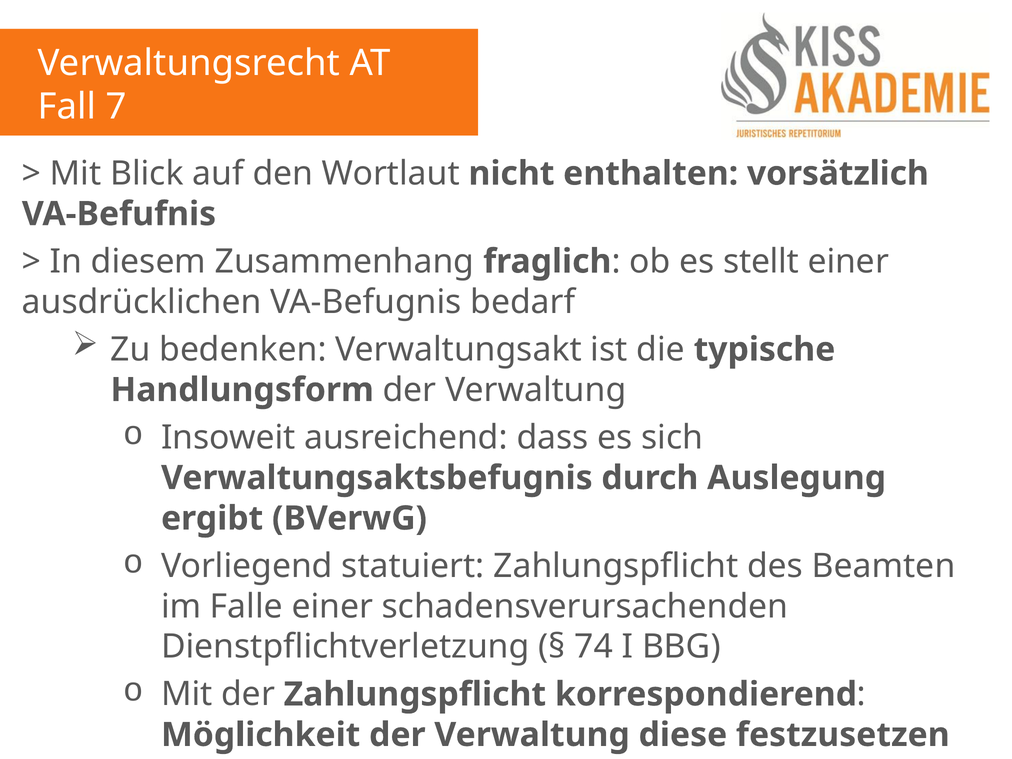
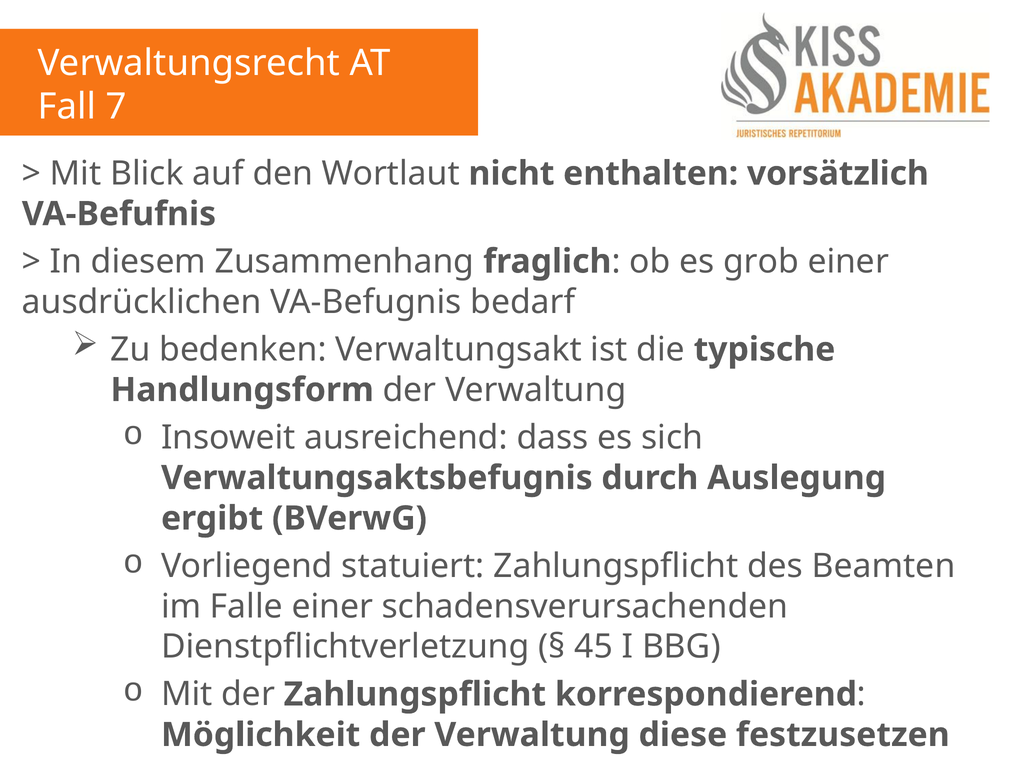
stellt: stellt -> grob
74: 74 -> 45
